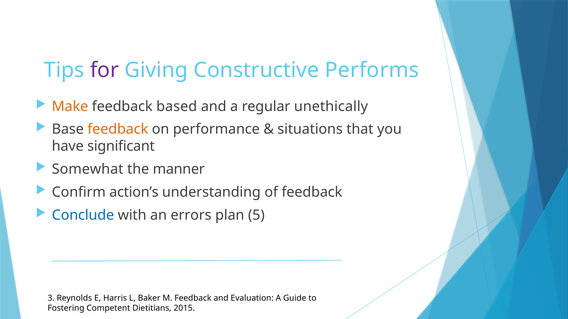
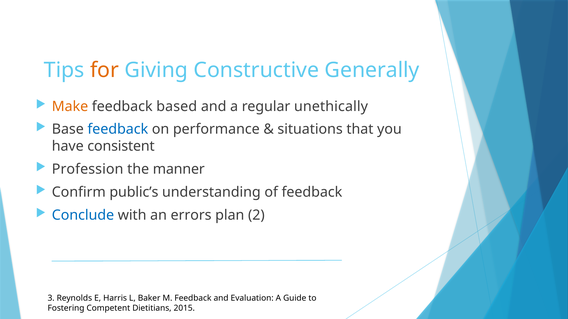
for colour: purple -> orange
Performs: Performs -> Generally
feedback at (118, 129) colour: orange -> blue
significant: significant -> consistent
Somewhat: Somewhat -> Profession
action’s: action’s -> public’s
5: 5 -> 2
